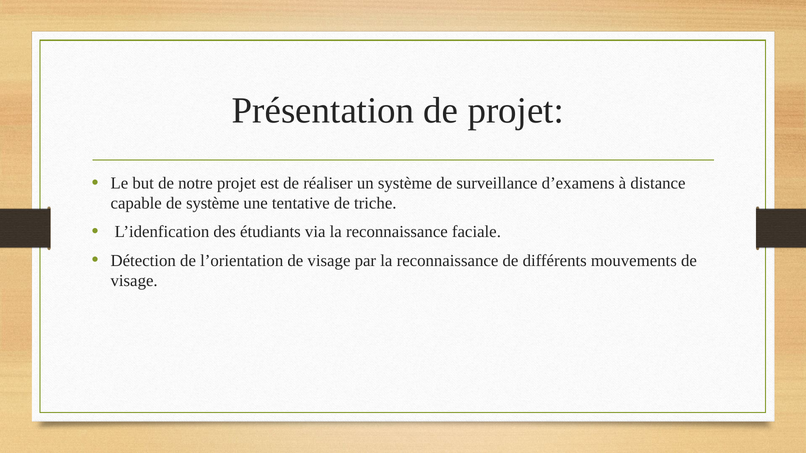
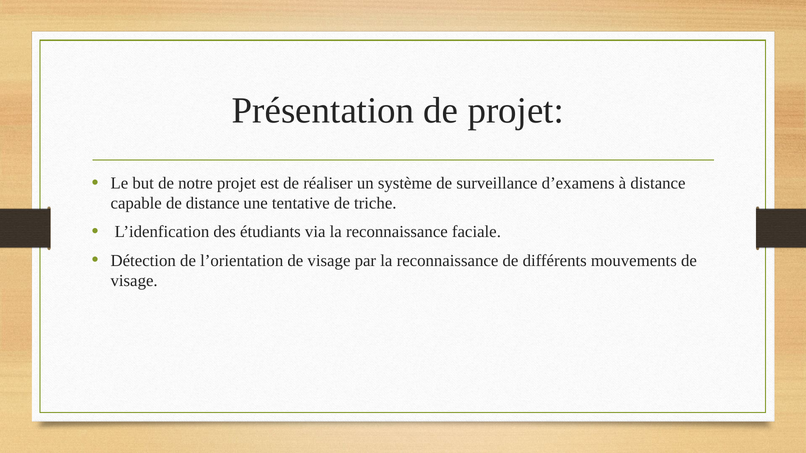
de système: système -> distance
